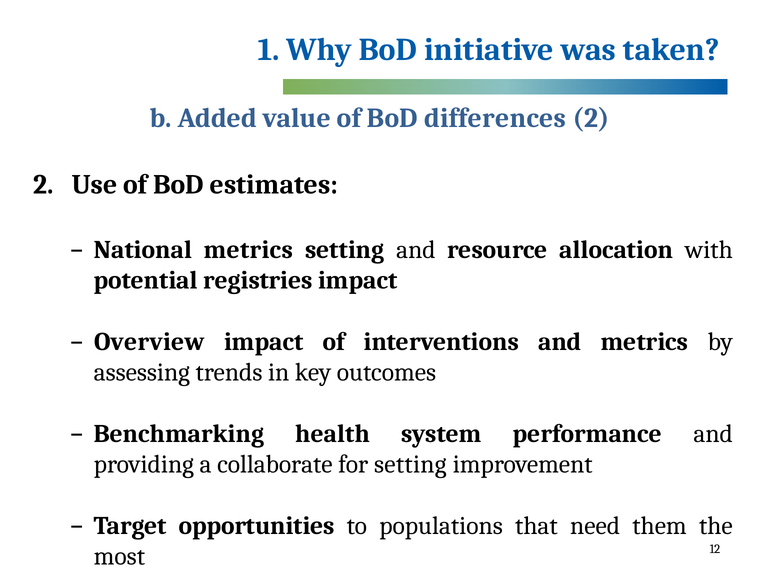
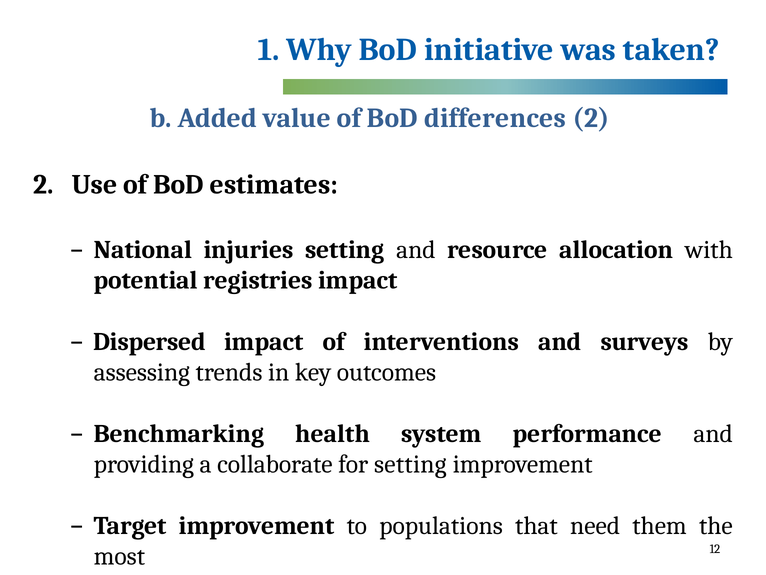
National metrics: metrics -> injuries
Overview: Overview -> Dispersed
and metrics: metrics -> surveys
Target opportunities: opportunities -> improvement
